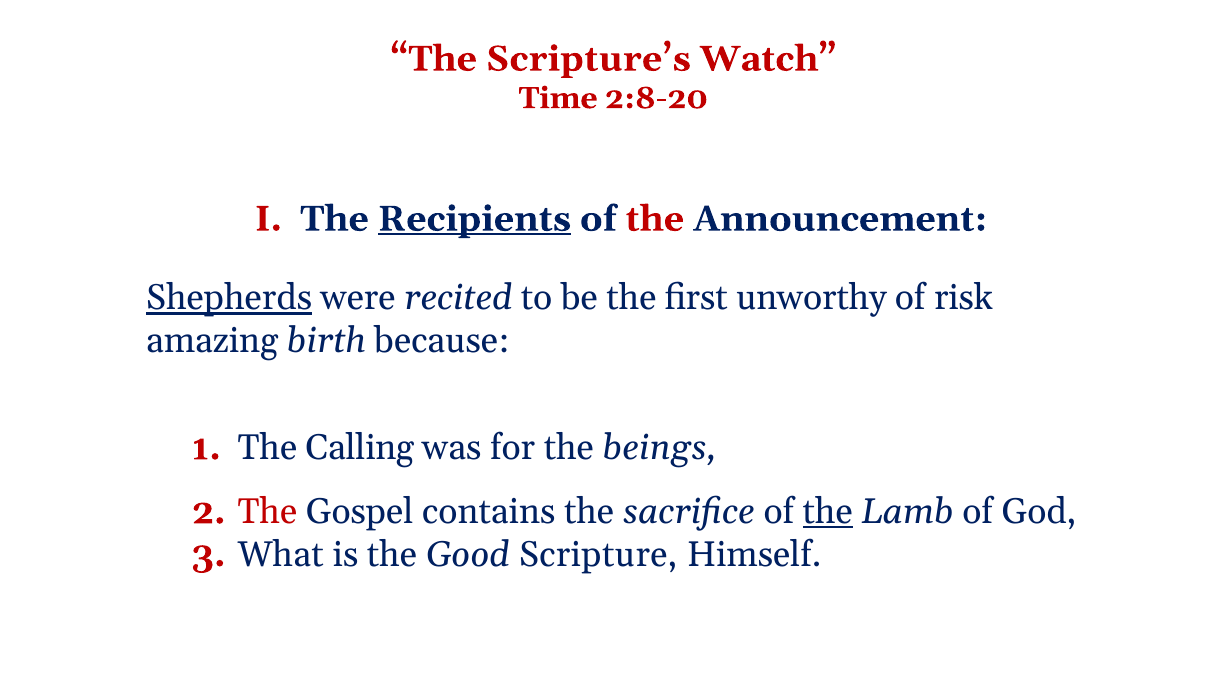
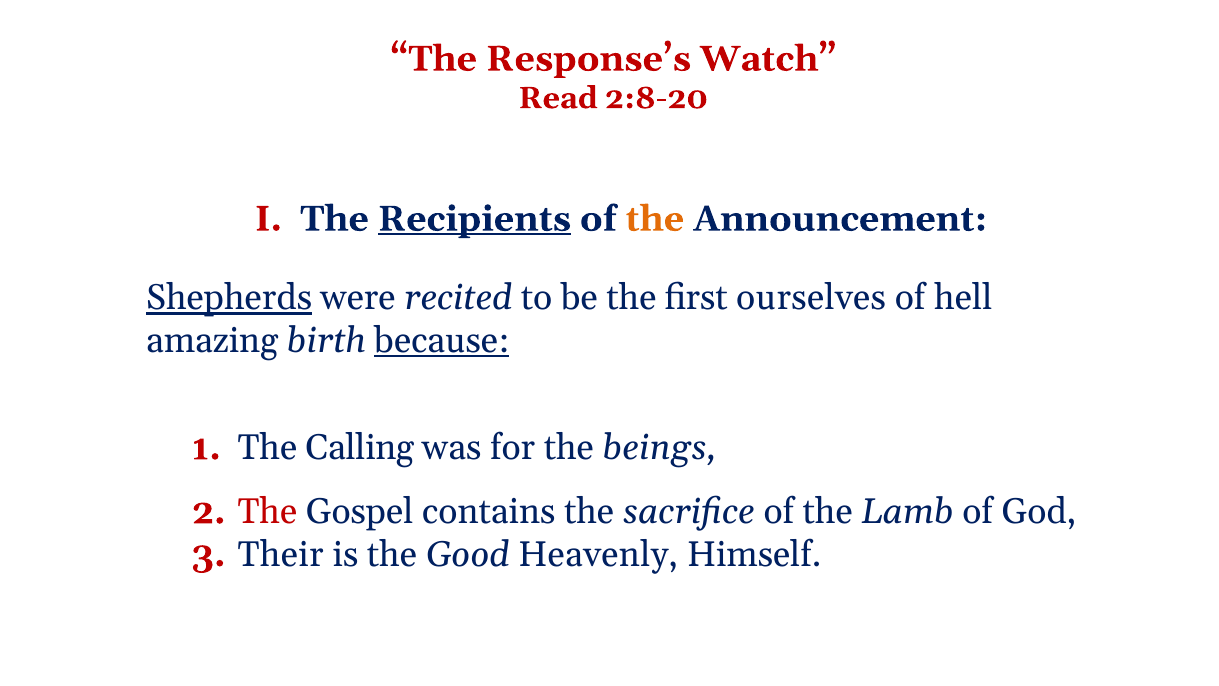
Scripture’s: Scripture’s -> Response’s
Time: Time -> Read
the at (655, 219) colour: red -> orange
unworthy: unworthy -> ourselves
risk: risk -> hell
because underline: none -> present
the at (828, 511) underline: present -> none
What: What -> Their
Scripture: Scripture -> Heavenly
